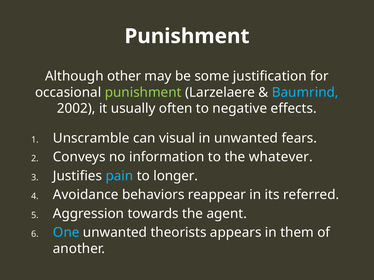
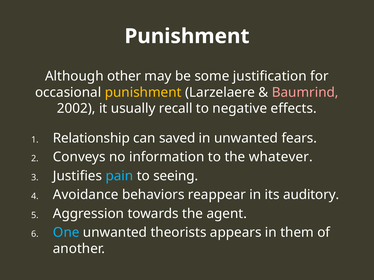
punishment at (143, 93) colour: light green -> yellow
Baumrind colour: light blue -> pink
often: often -> recall
Unscramble: Unscramble -> Relationship
visual: visual -> saved
longer: longer -> seeing
referred: referred -> auditory
